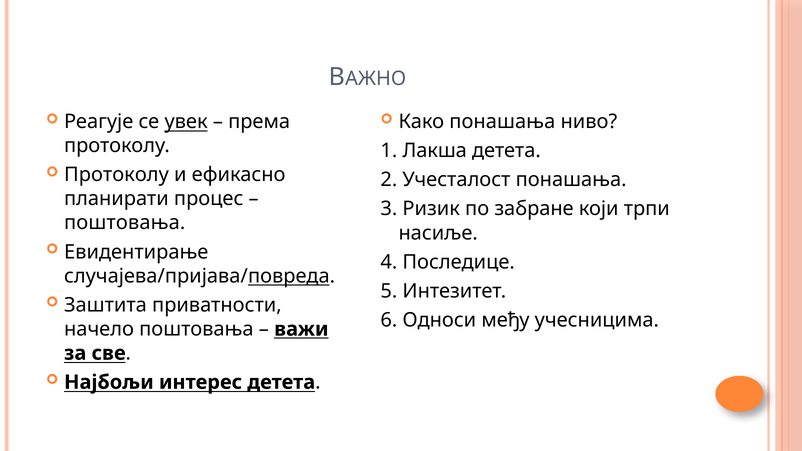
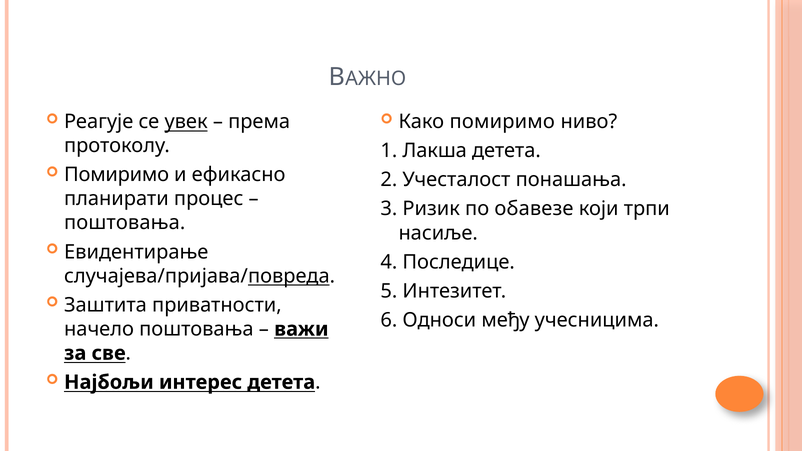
Како понашања: понашања -> помиримо
Протоколу at (116, 175): Протоколу -> Помиримо
забране: забране -> обавезе
